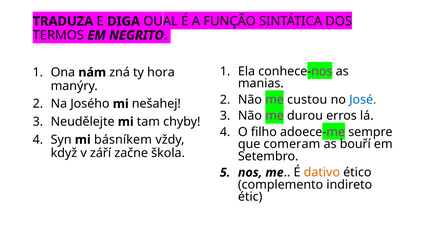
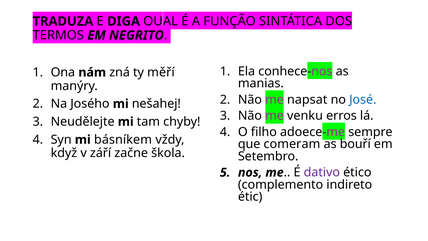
hora: hora -> měří
custou: custou -> napsat
durou: durou -> venku
dativo colour: orange -> purple
